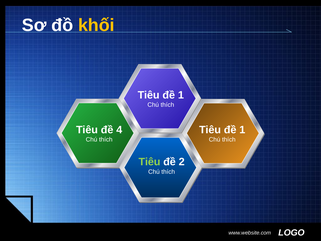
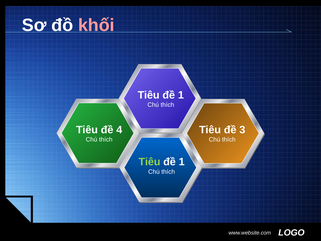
khối colour: yellow -> pink
1 at (242, 130): 1 -> 3
2 at (182, 162): 2 -> 1
